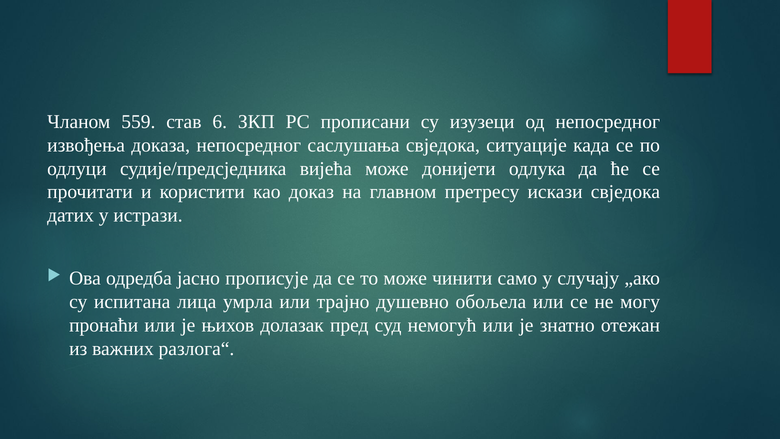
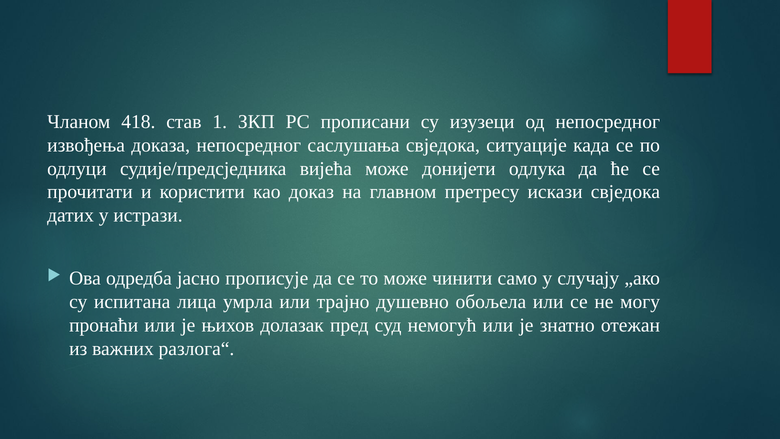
559: 559 -> 418
6: 6 -> 1
